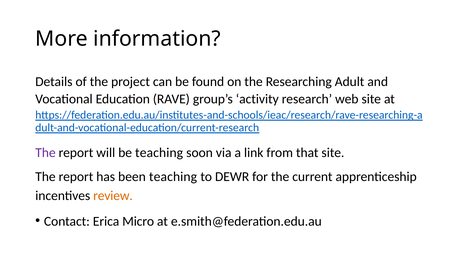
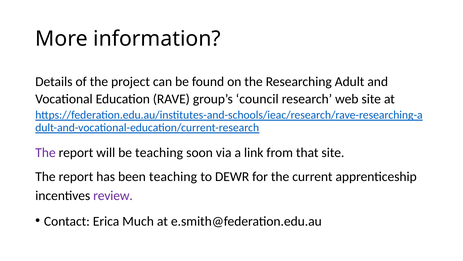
activity: activity -> council
review colour: orange -> purple
Micro: Micro -> Much
